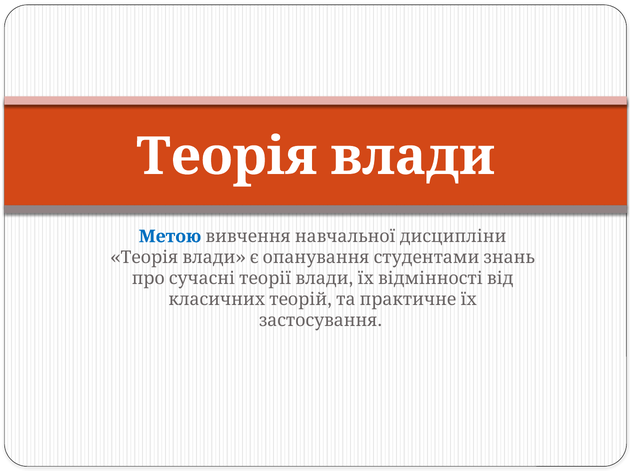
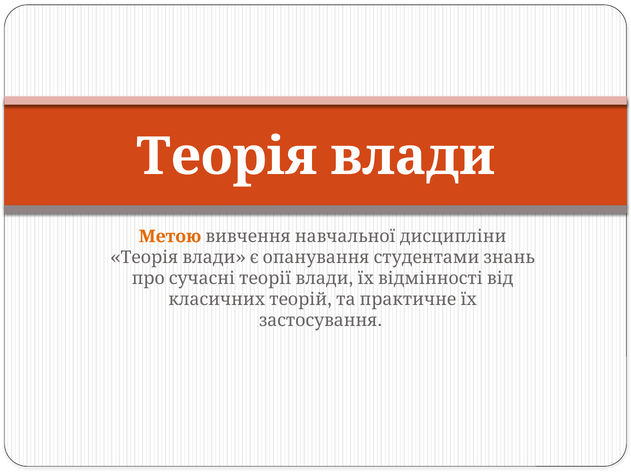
Метою colour: blue -> orange
